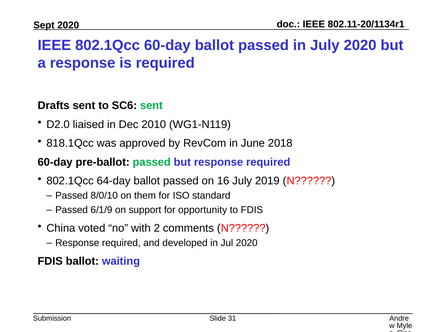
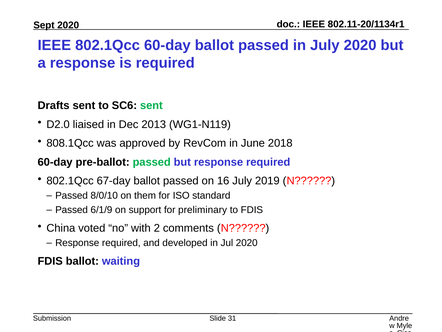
2010: 2010 -> 2013
818.1Qcc: 818.1Qcc -> 808.1Qcc
64-day: 64-day -> 67-day
opportunity: opportunity -> preliminary
